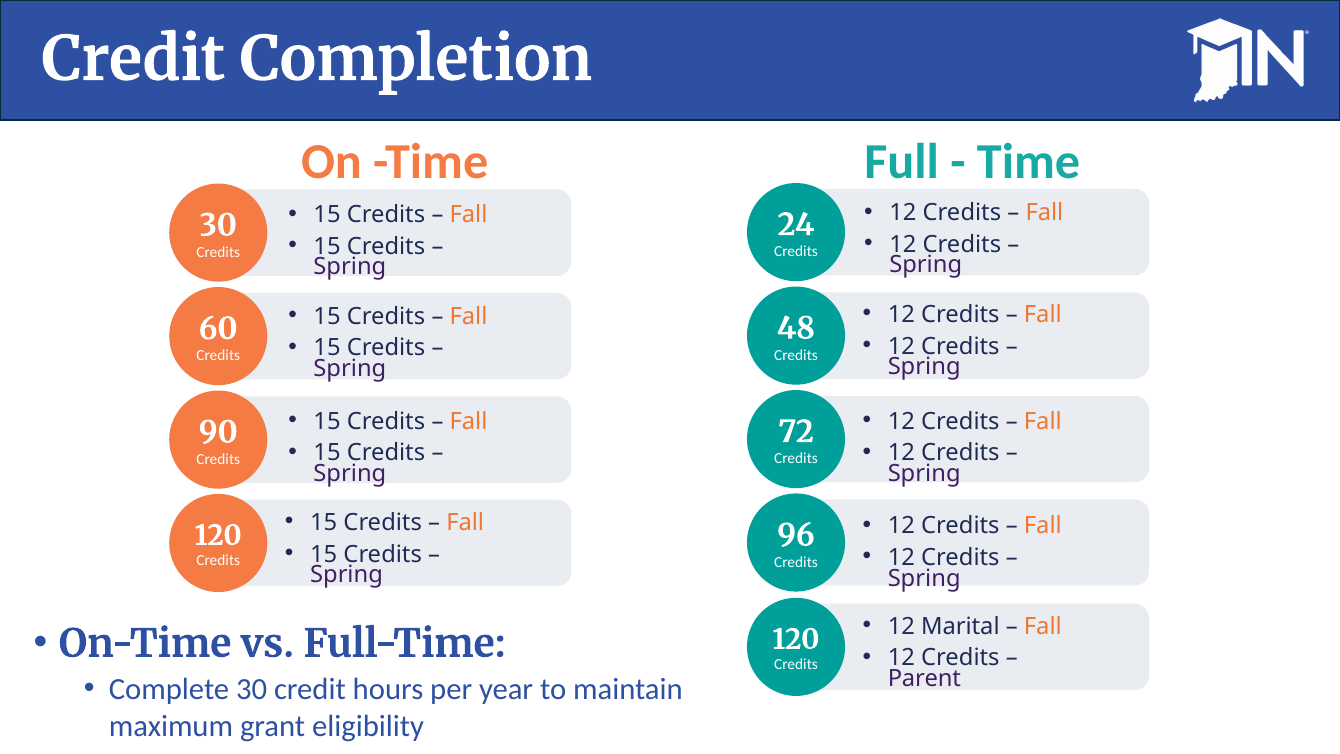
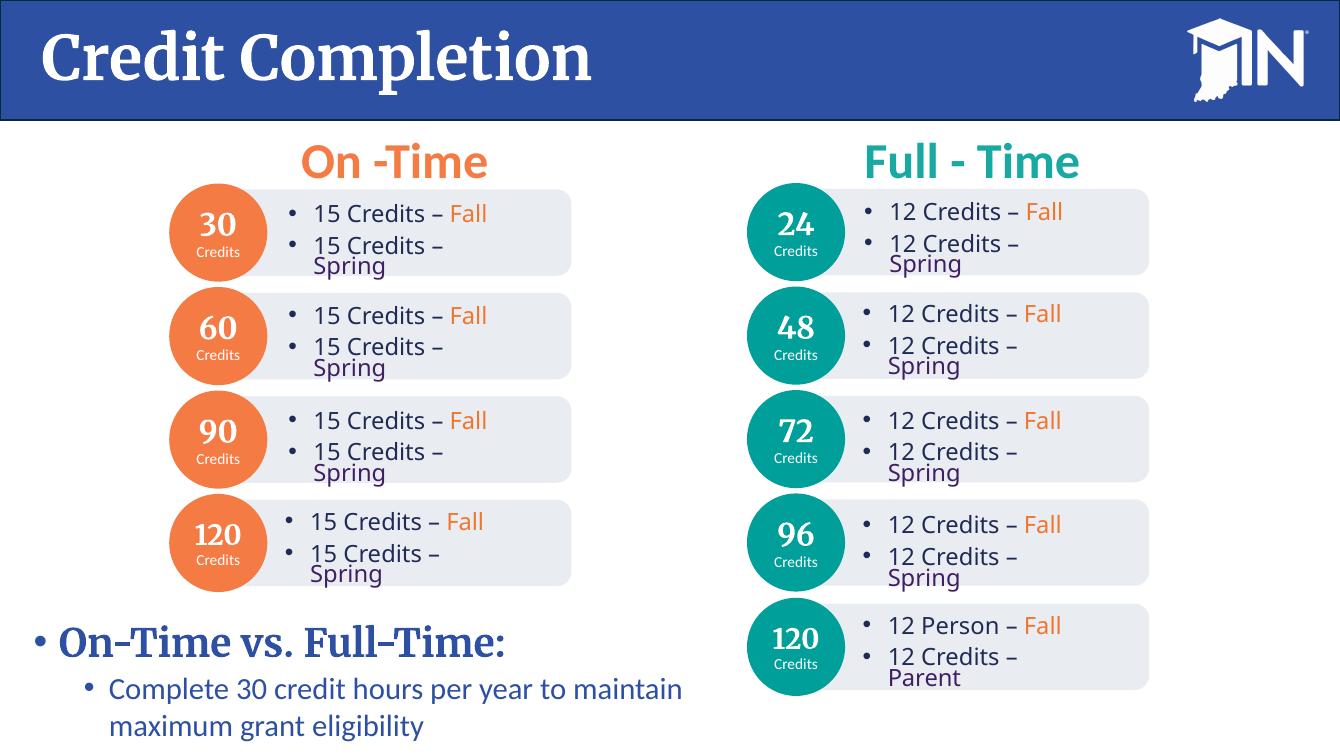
Marital: Marital -> Person
